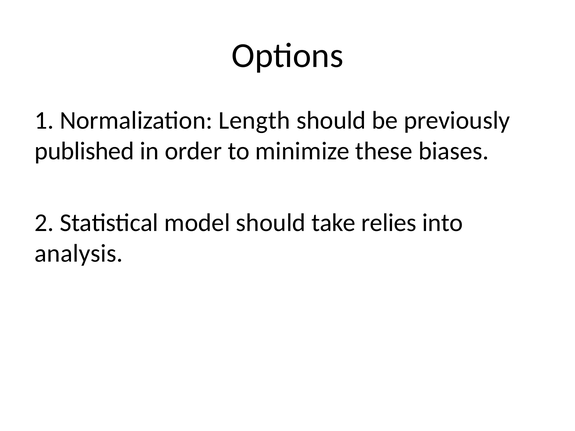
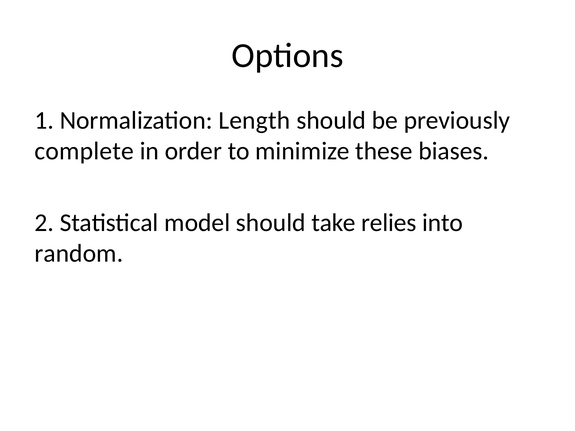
published: published -> complete
analysis: analysis -> random
